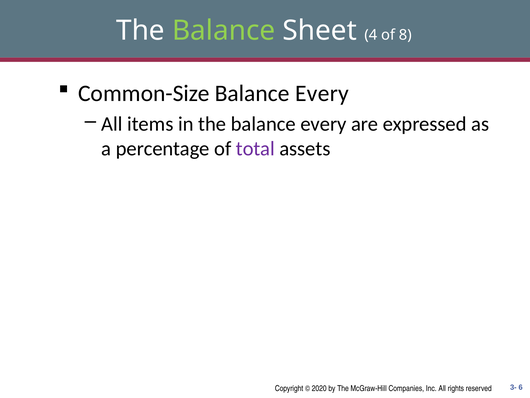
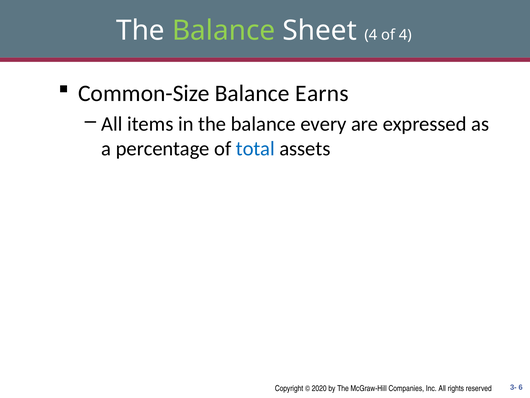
of 8: 8 -> 4
Common-Size Balance Every: Every -> Earns
total colour: purple -> blue
